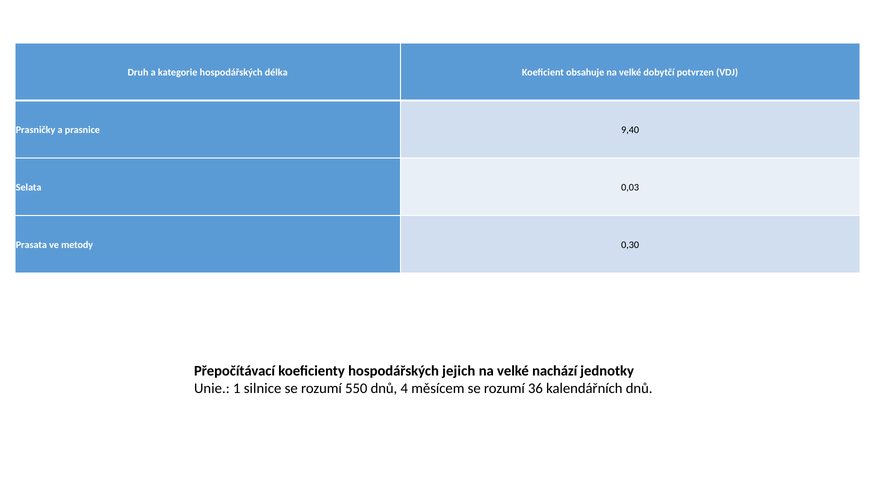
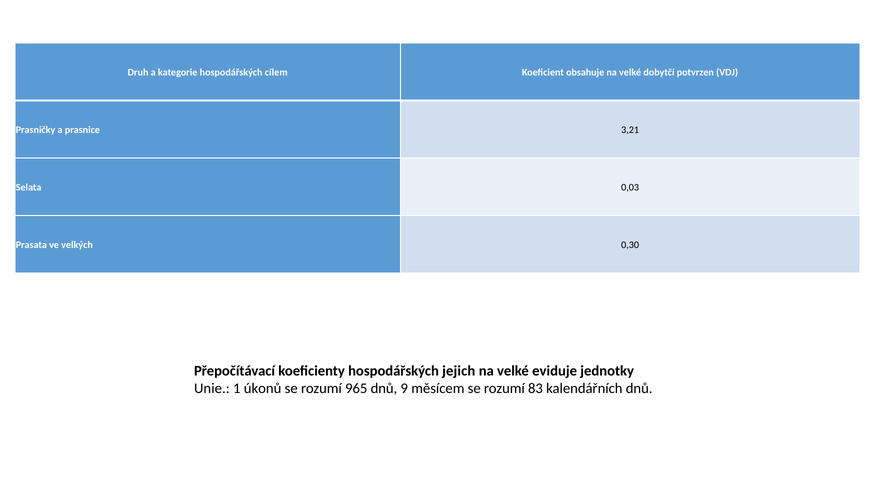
délka: délka -> cílem
9,40: 9,40 -> 3,21
metody: metody -> velkých
nachází: nachází -> eviduje
silnice: silnice -> úkonů
550: 550 -> 965
4: 4 -> 9
36: 36 -> 83
